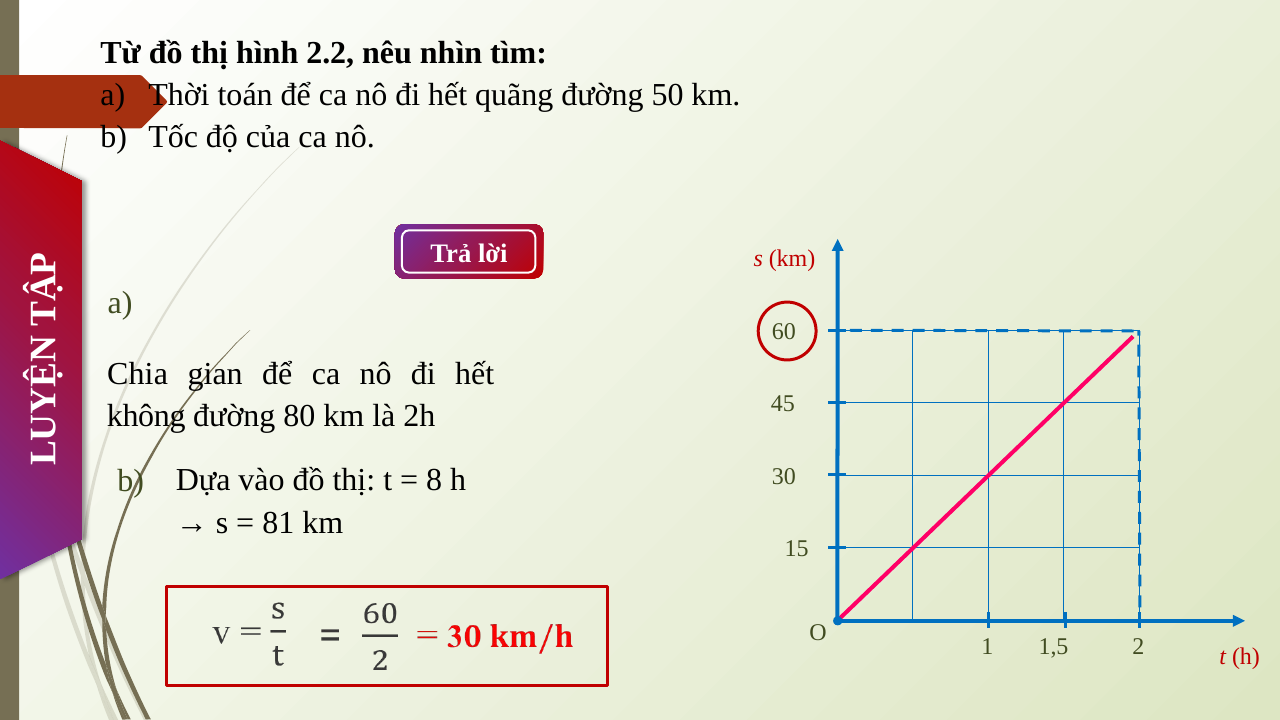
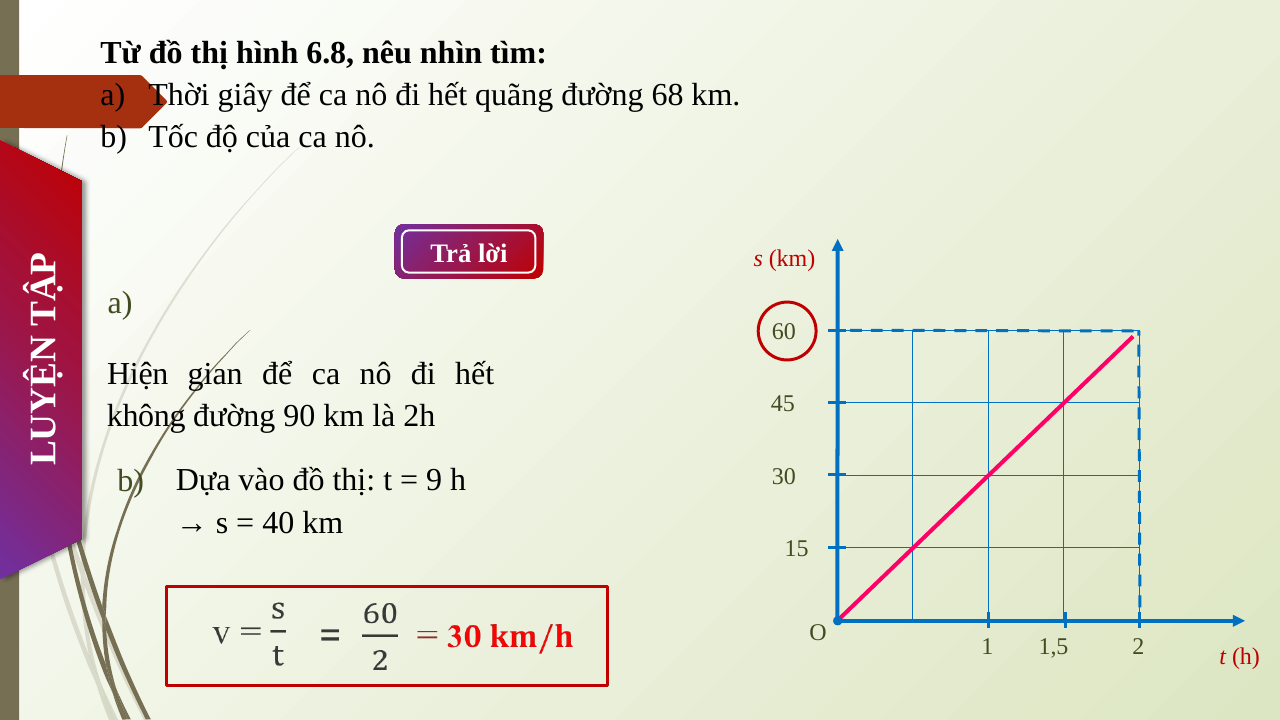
2.2: 2.2 -> 6.8
toán: toán -> giây
50: 50 -> 68
Chia: Chia -> Hiện
80: 80 -> 90
8: 8 -> 9
81: 81 -> 40
